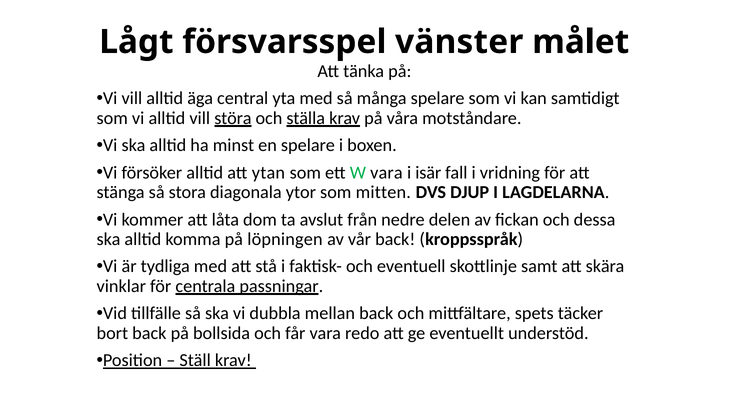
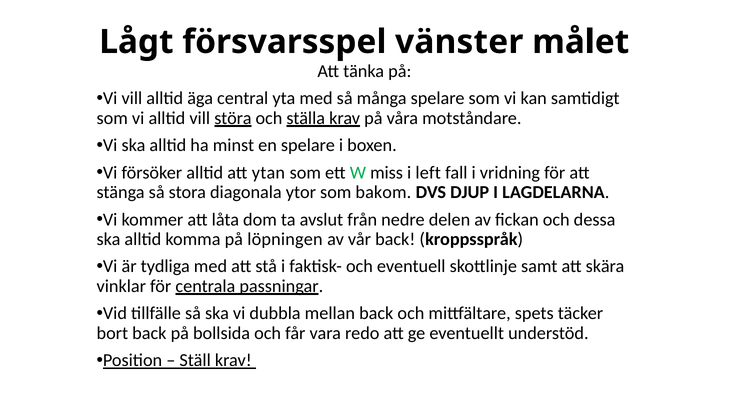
W vara: vara -> miss
isär: isär -> left
mitten: mitten -> bakom
